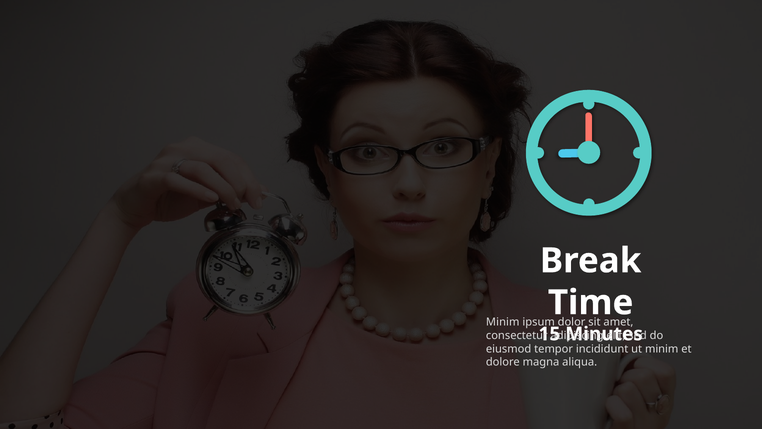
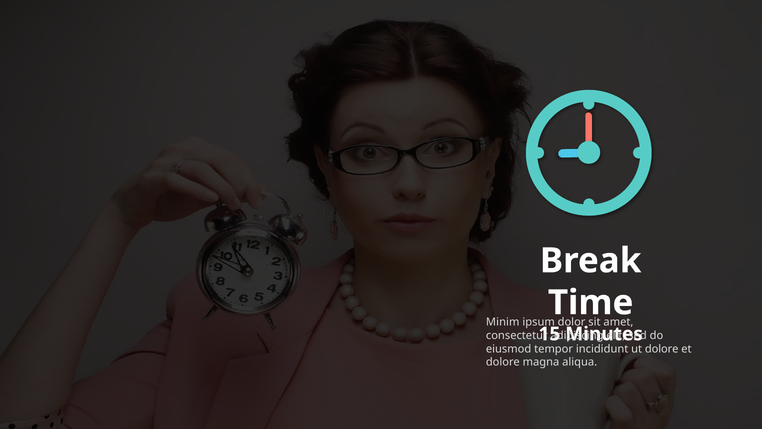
minim at (662, 349): minim -> dolore
